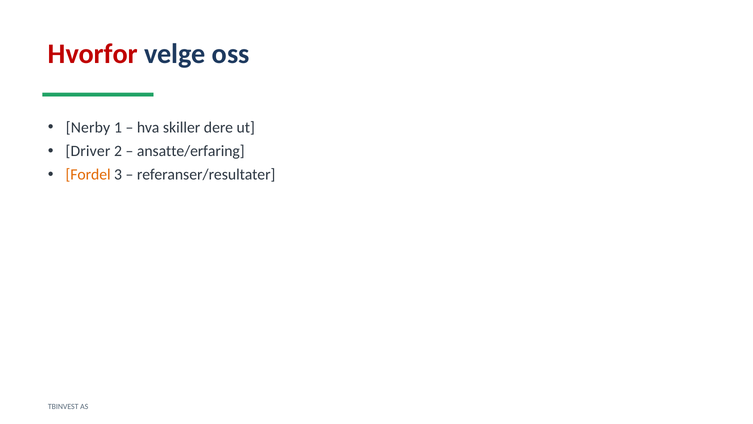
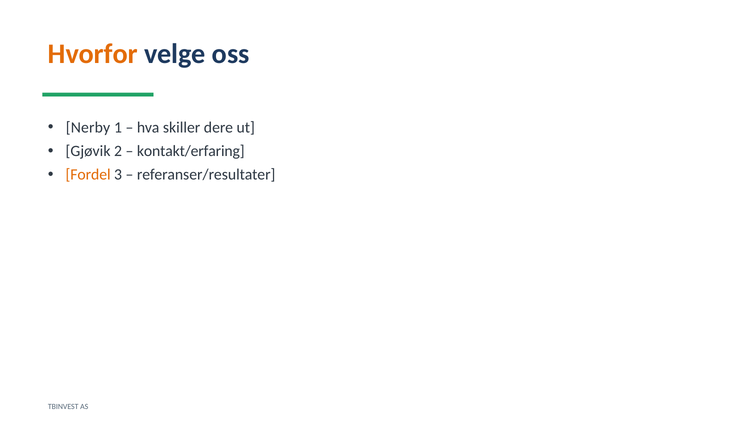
Hvorfor colour: red -> orange
Driver: Driver -> Gjøvik
ansatte/erfaring: ansatte/erfaring -> kontakt/erfaring
